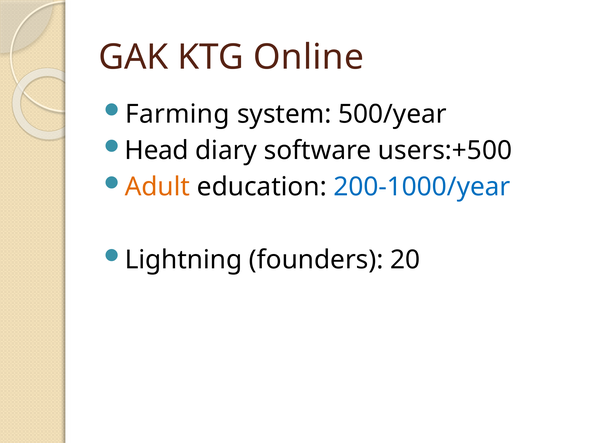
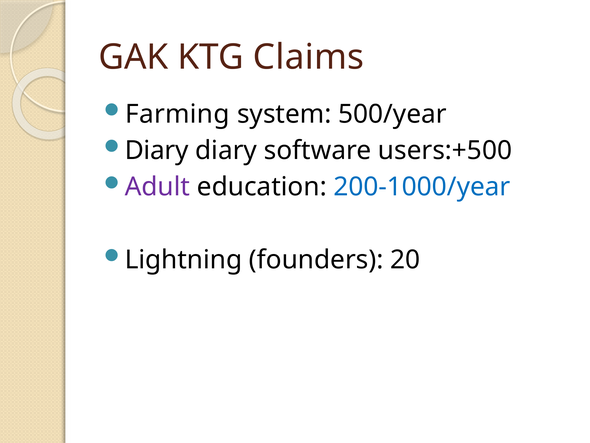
Online: Online -> Claims
Head at (157, 150): Head -> Diary
Adult colour: orange -> purple
